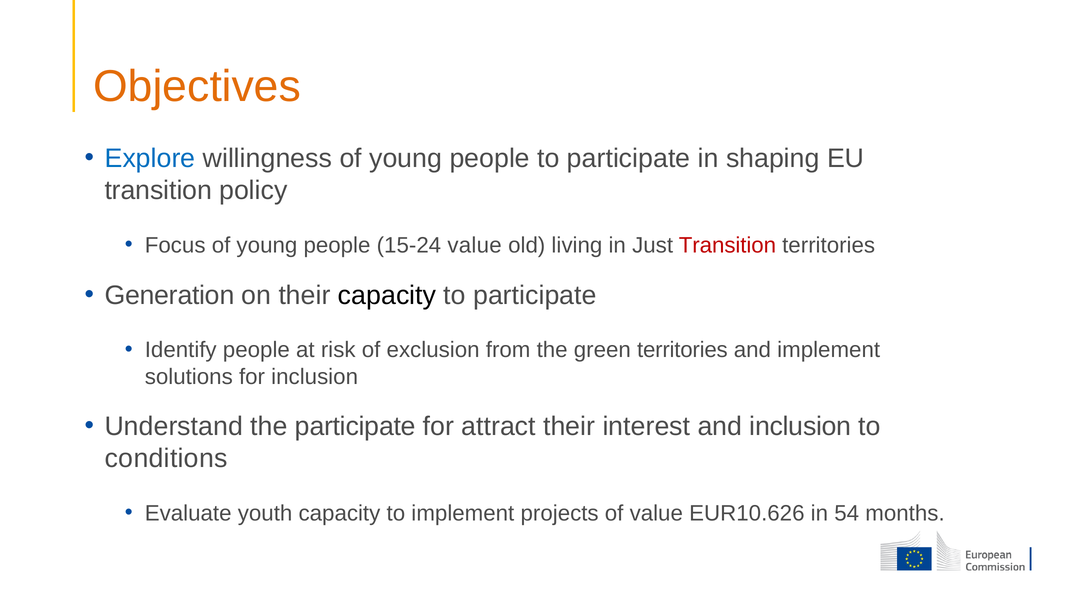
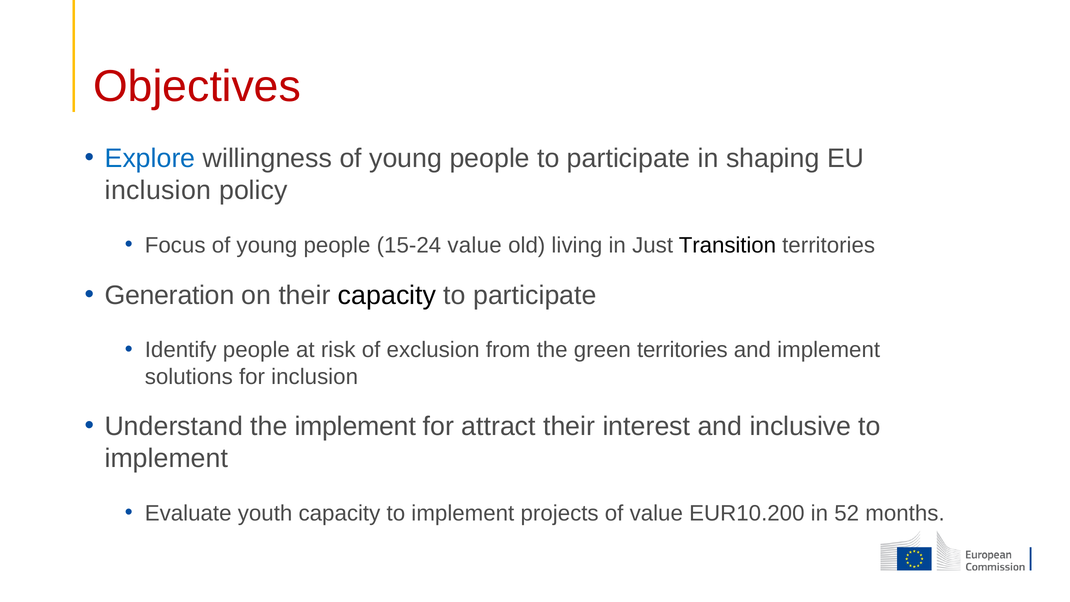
Objectives colour: orange -> red
transition at (158, 191): transition -> inclusion
Transition at (727, 245) colour: red -> black
the participate: participate -> implement
and inclusion: inclusion -> inclusive
conditions at (166, 459): conditions -> implement
EUR10.626: EUR10.626 -> EUR10.200
54: 54 -> 52
